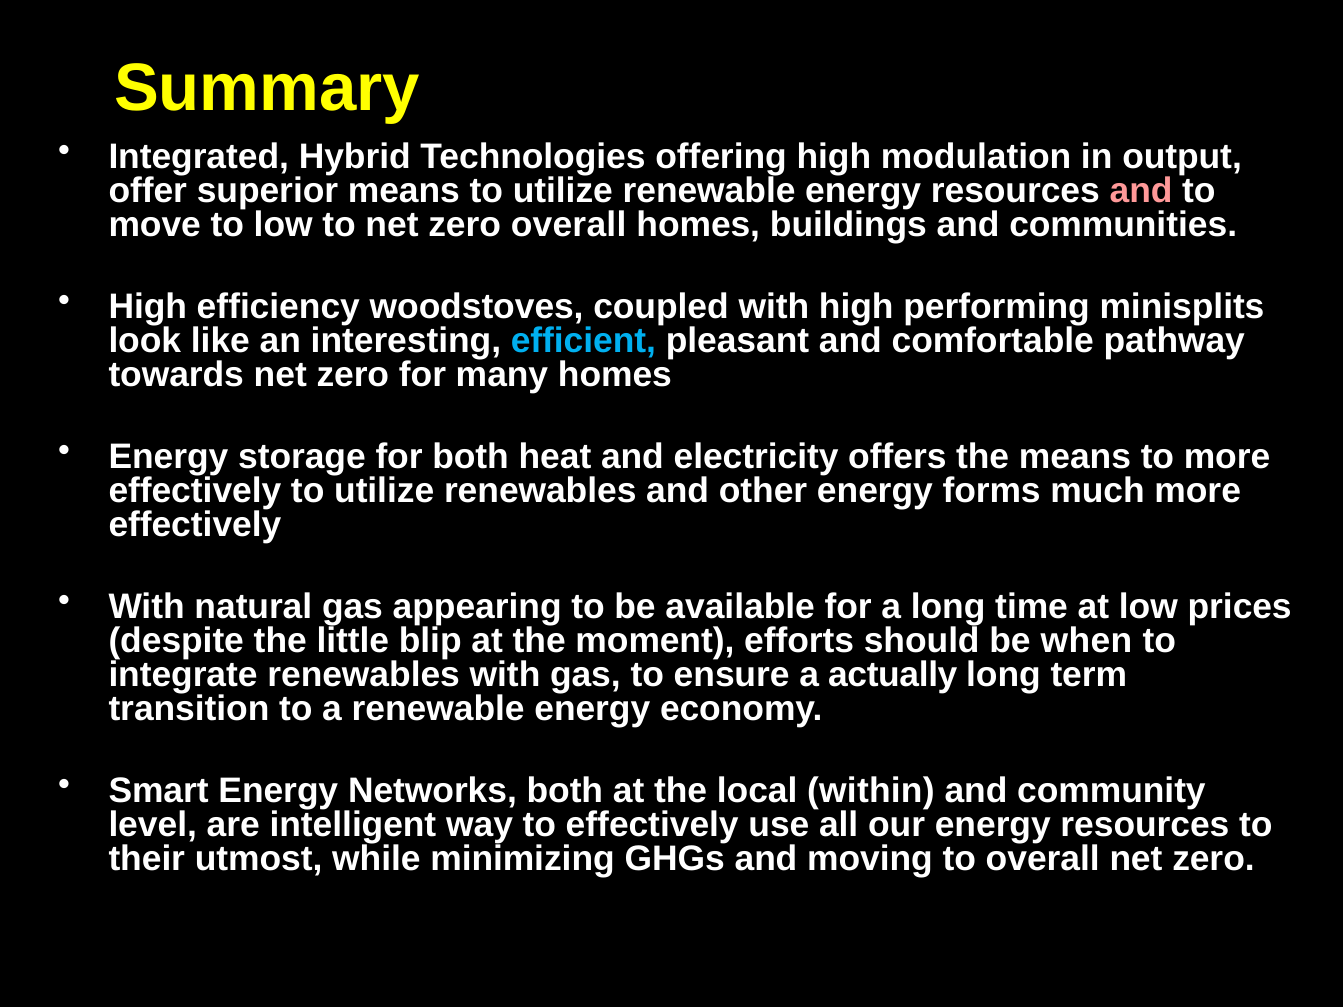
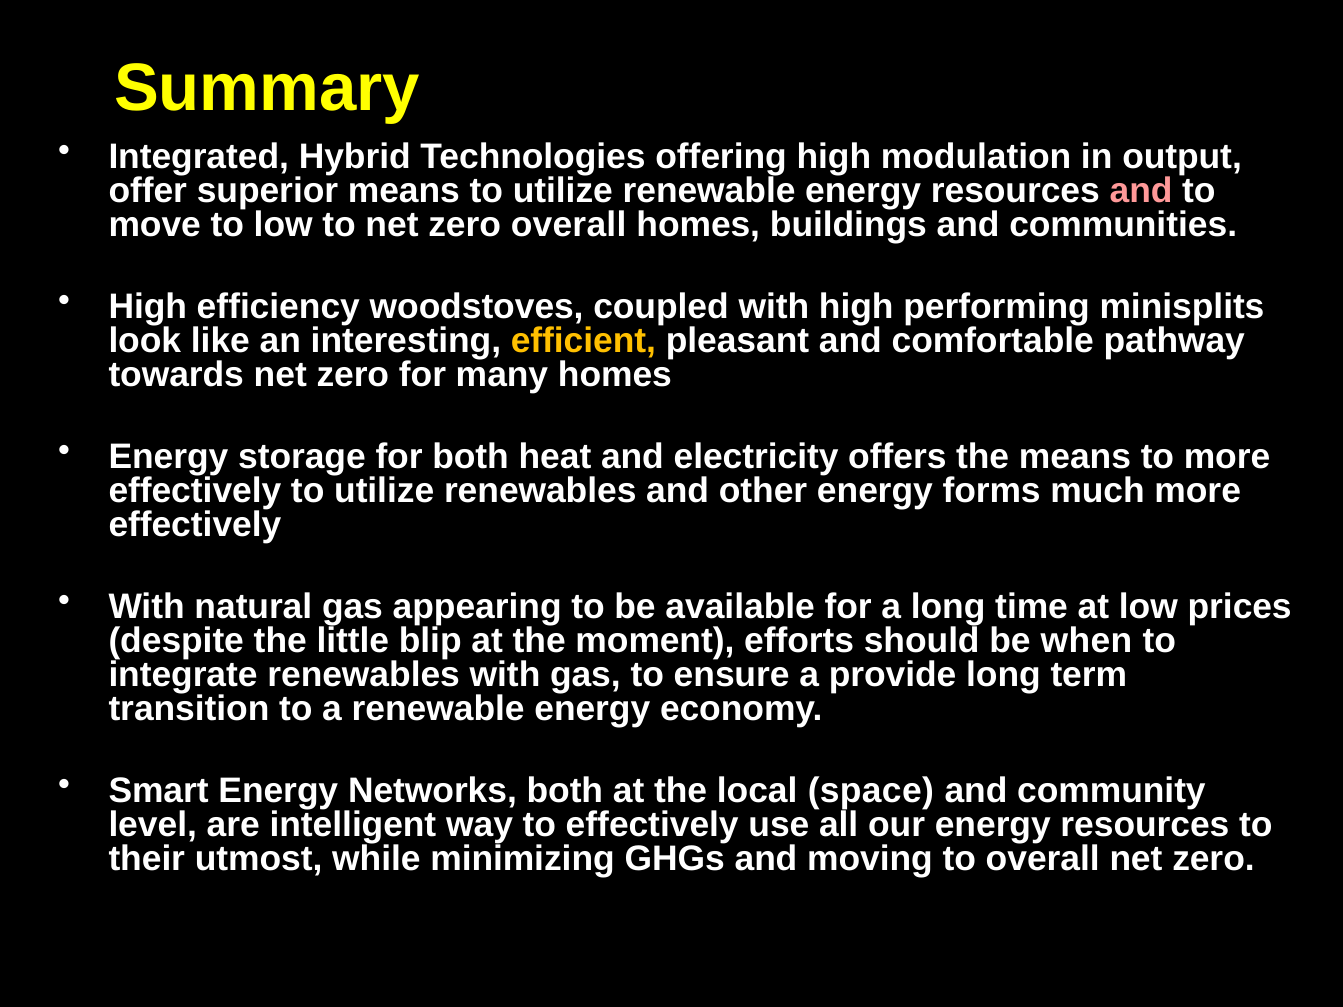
efficient colour: light blue -> yellow
actually: actually -> provide
within: within -> space
